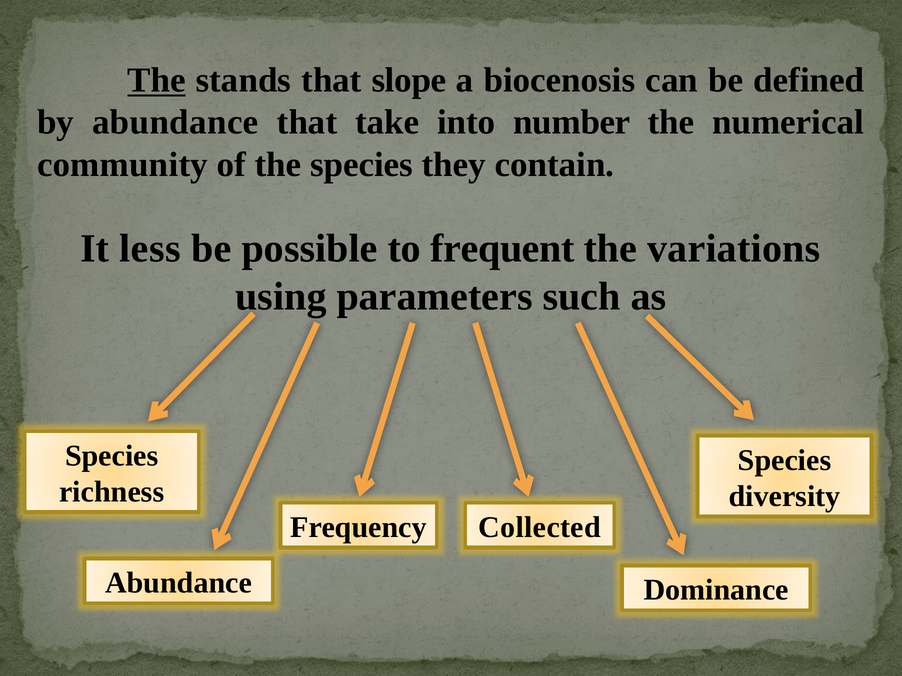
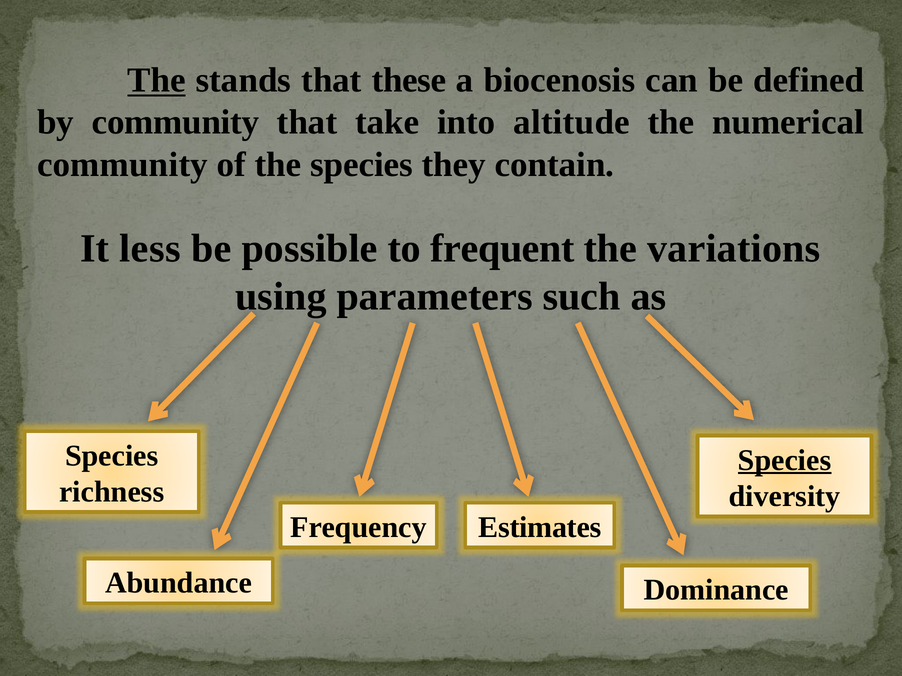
slope: slope -> these
by abundance: abundance -> community
number: number -> altitude
Species at (785, 460) underline: none -> present
Collected: Collected -> Estimates
